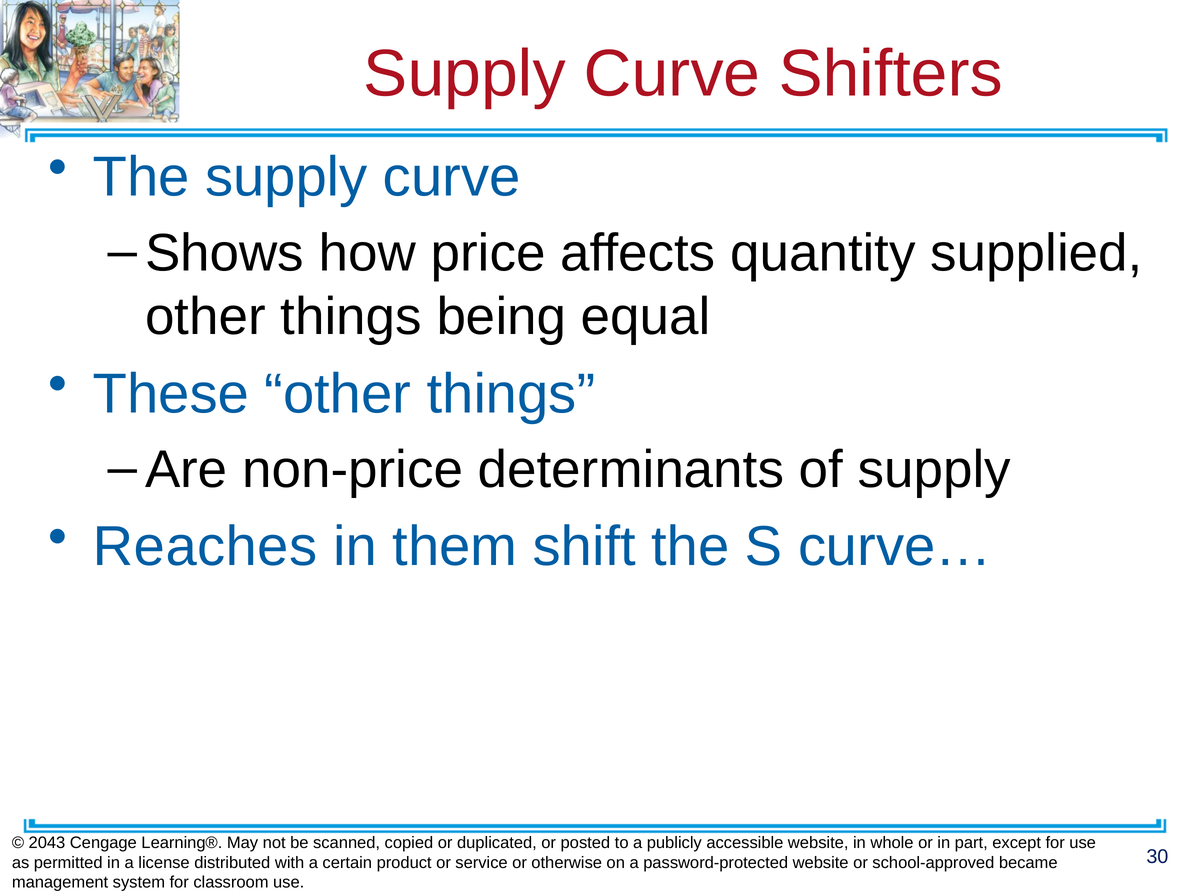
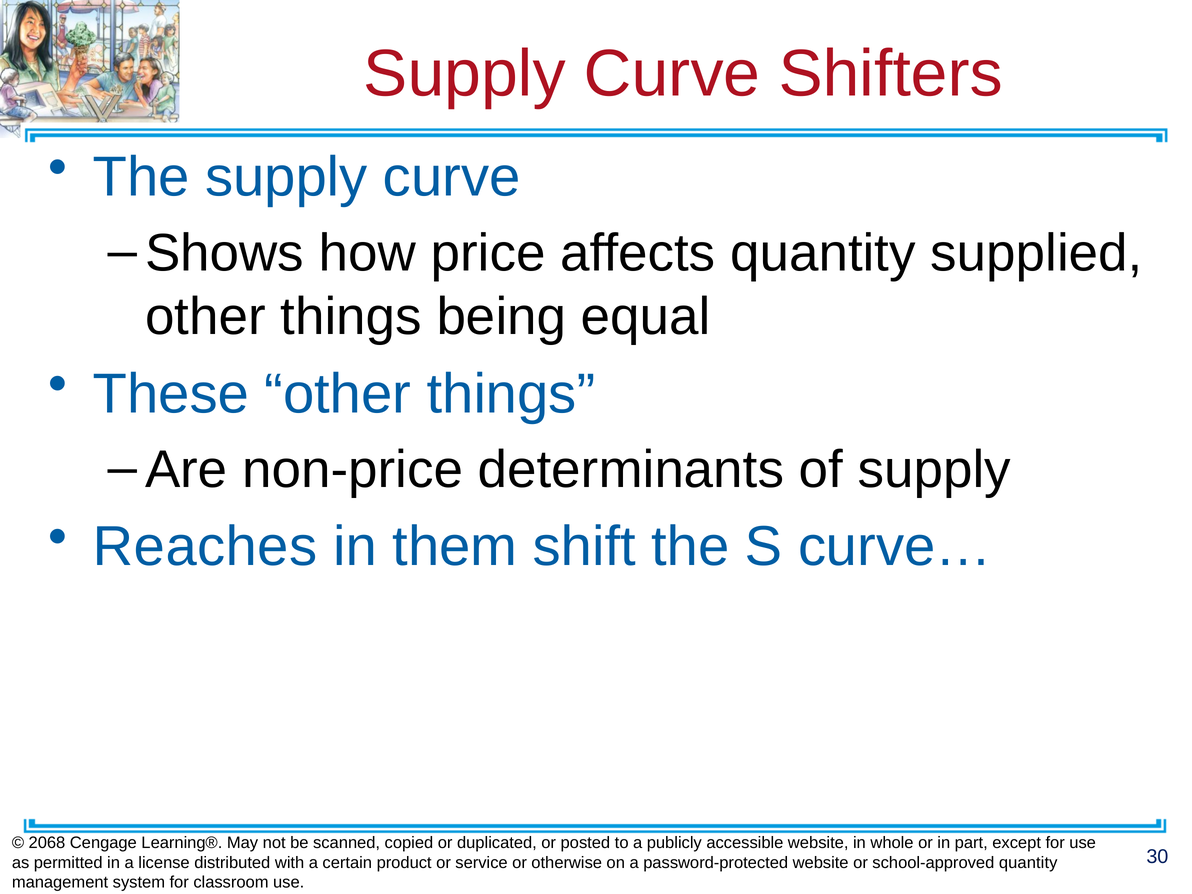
2043: 2043 -> 2068
school-approved became: became -> quantity
